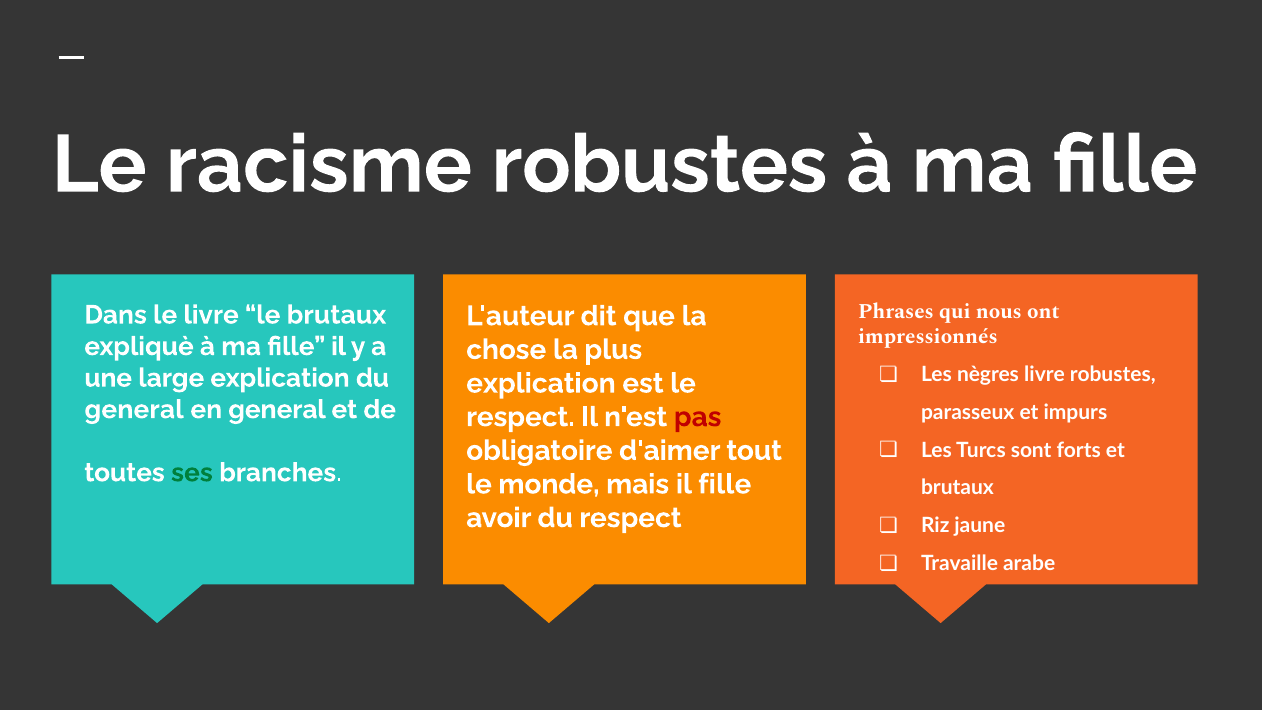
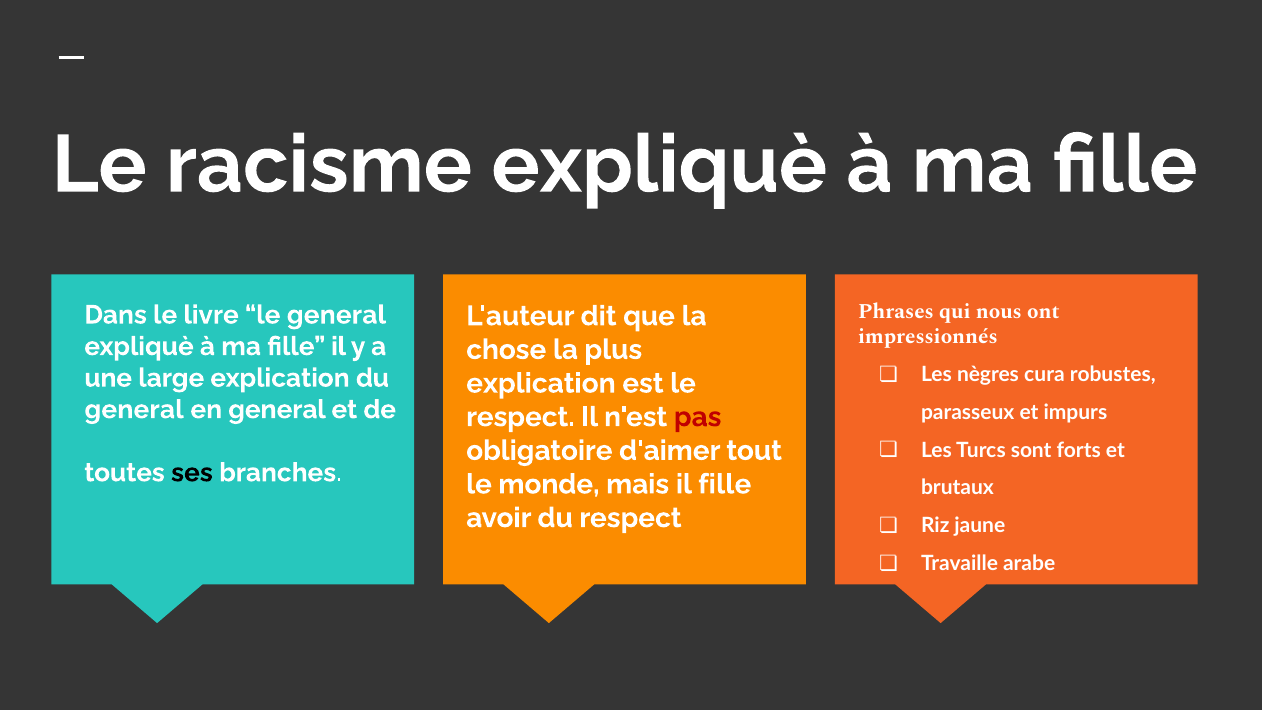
racisme robustes: robustes -> expliquè
le brutaux: brutaux -> general
nègres livre: livre -> cura
ses colour: green -> black
